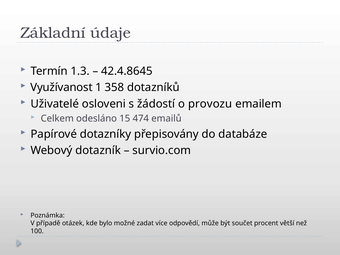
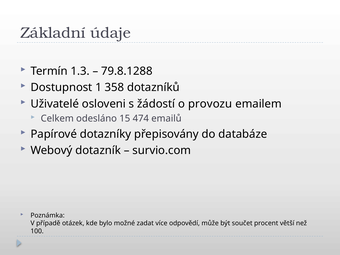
42.4.8645: 42.4.8645 -> 79.8.1288
Využívanost: Využívanost -> Dostupnost
